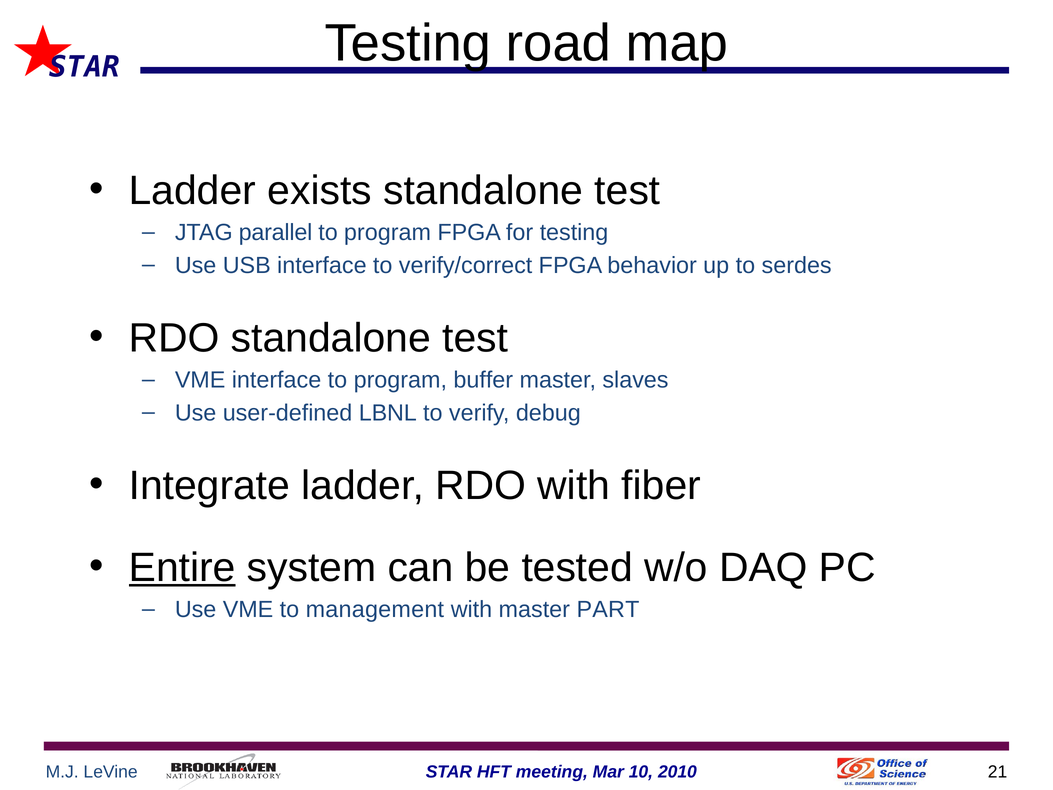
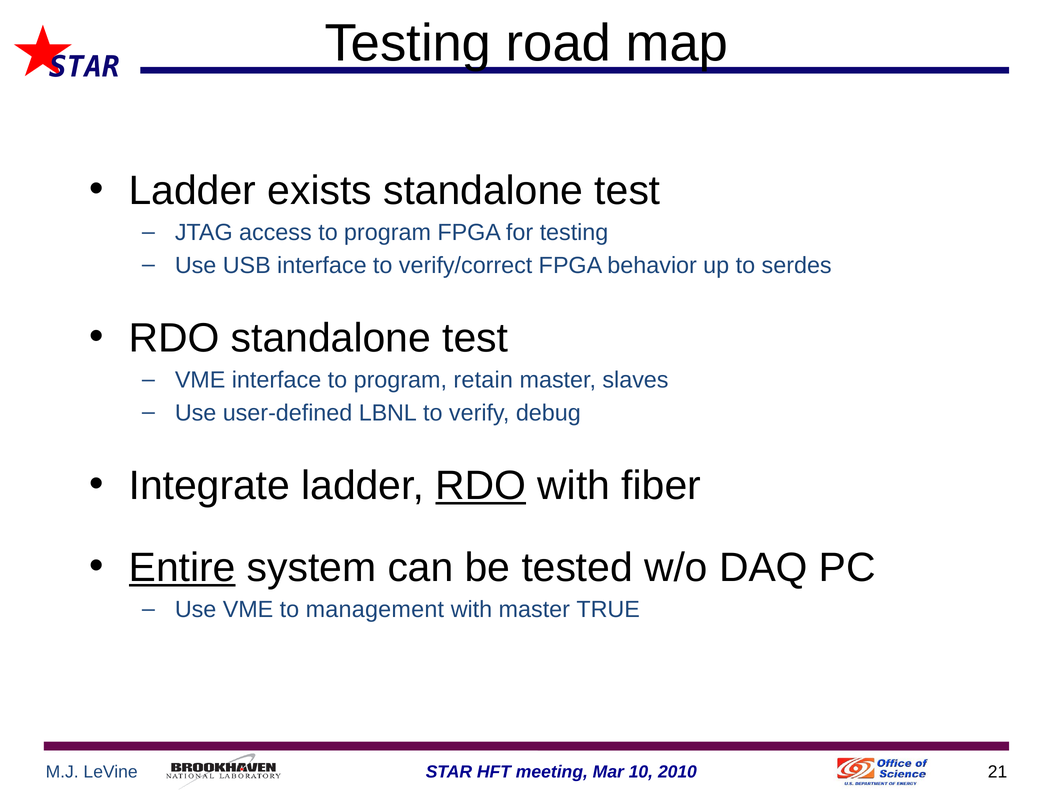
parallel: parallel -> access
buffer: buffer -> retain
RDO at (481, 485) underline: none -> present
PART: PART -> TRUE
